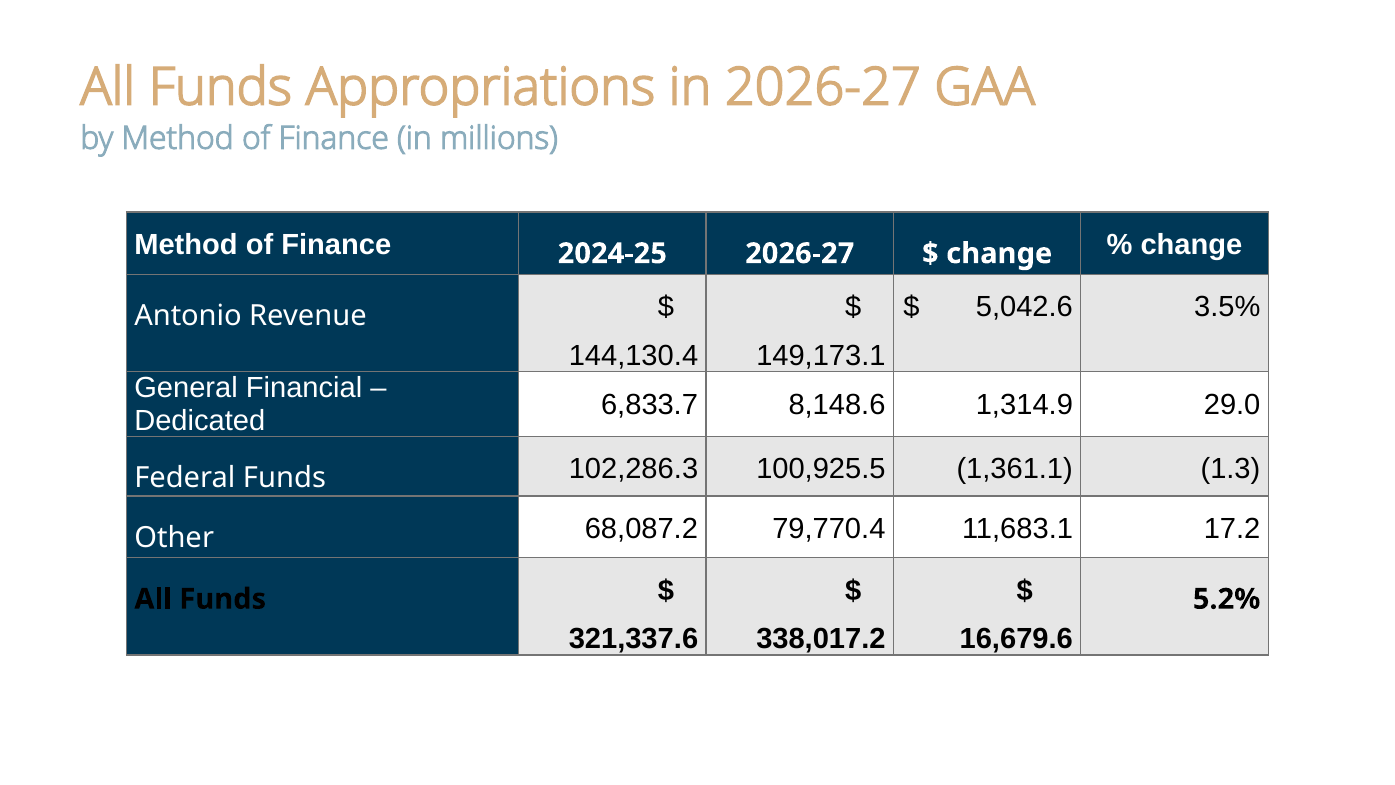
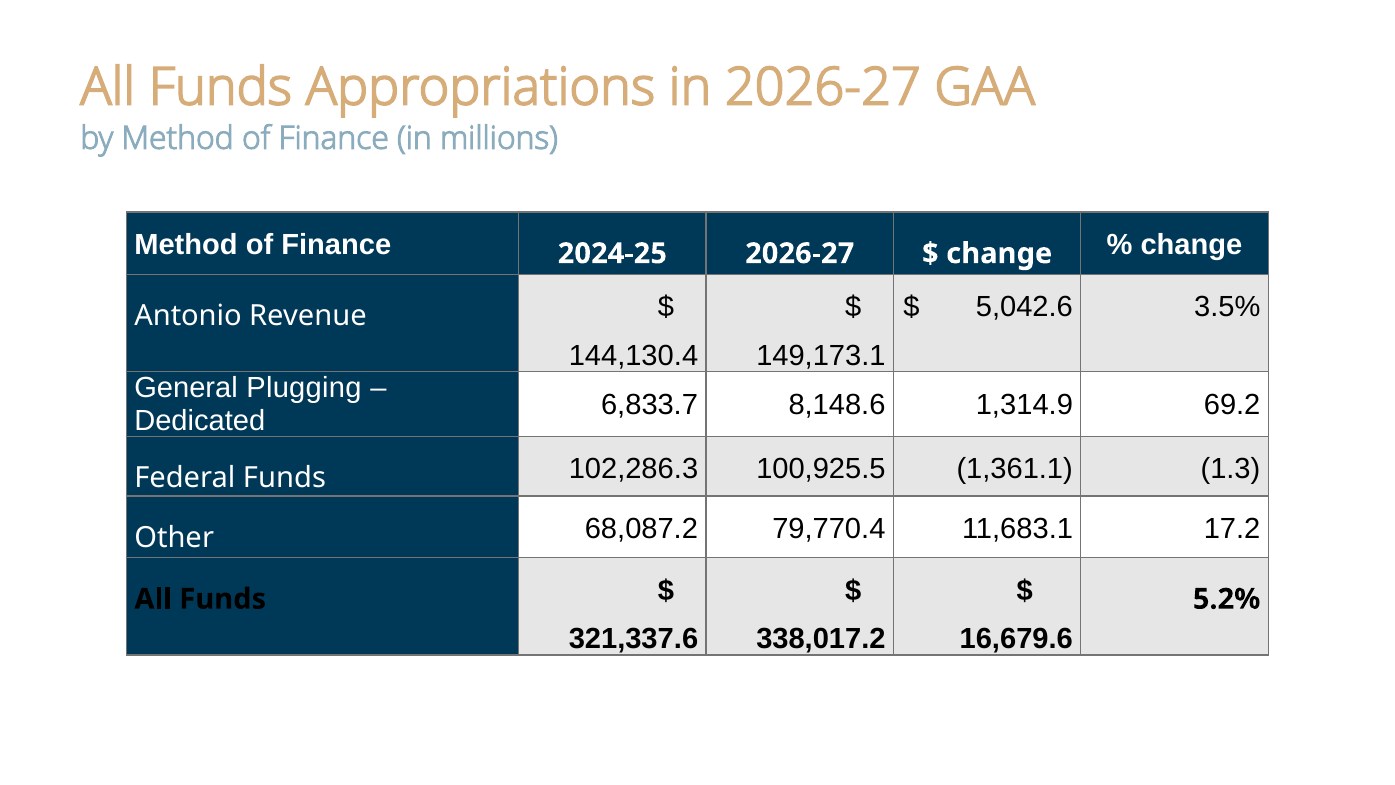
Financial: Financial -> Plugging
29.0: 29.0 -> 69.2
